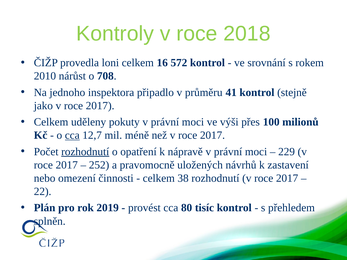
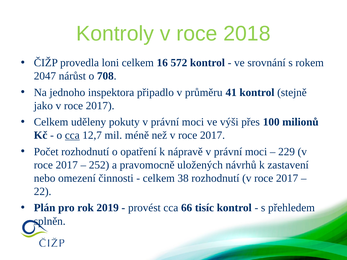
2010: 2010 -> 2047
rozhodnutí at (85, 152) underline: present -> none
80: 80 -> 66
